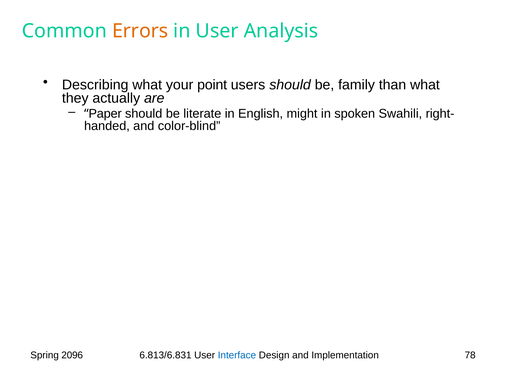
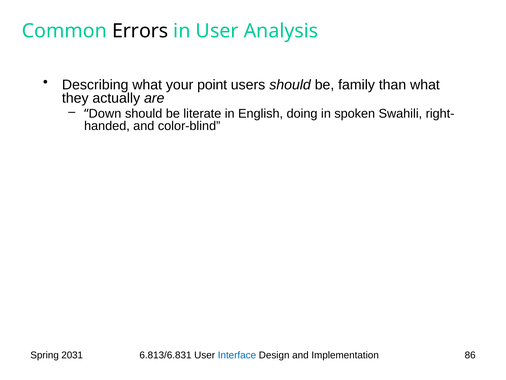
Errors colour: orange -> black
Paper: Paper -> Down
might: might -> doing
2096: 2096 -> 2031
78: 78 -> 86
